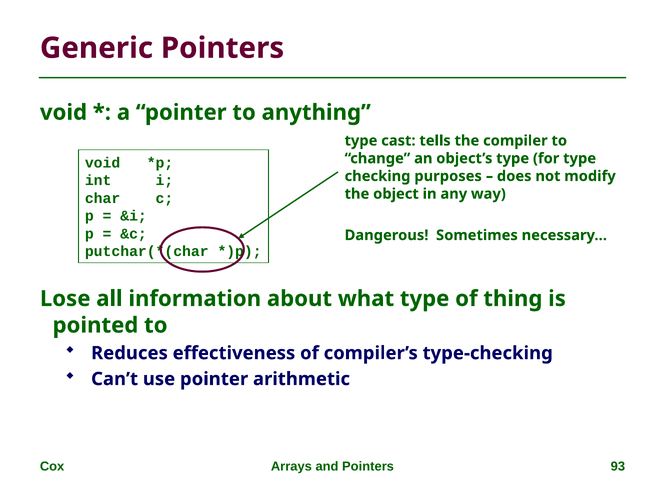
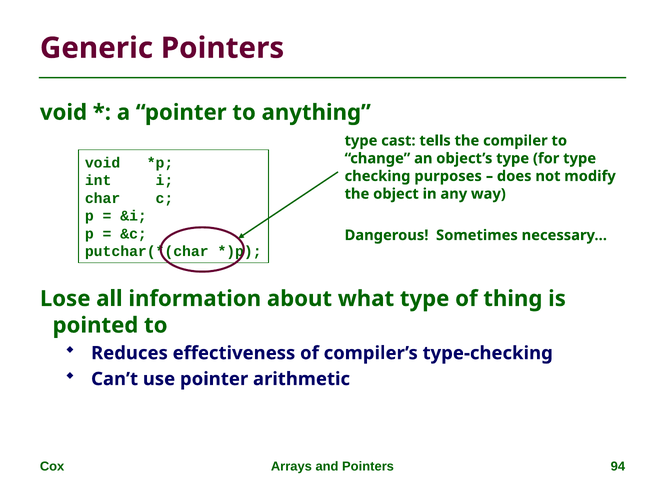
93: 93 -> 94
